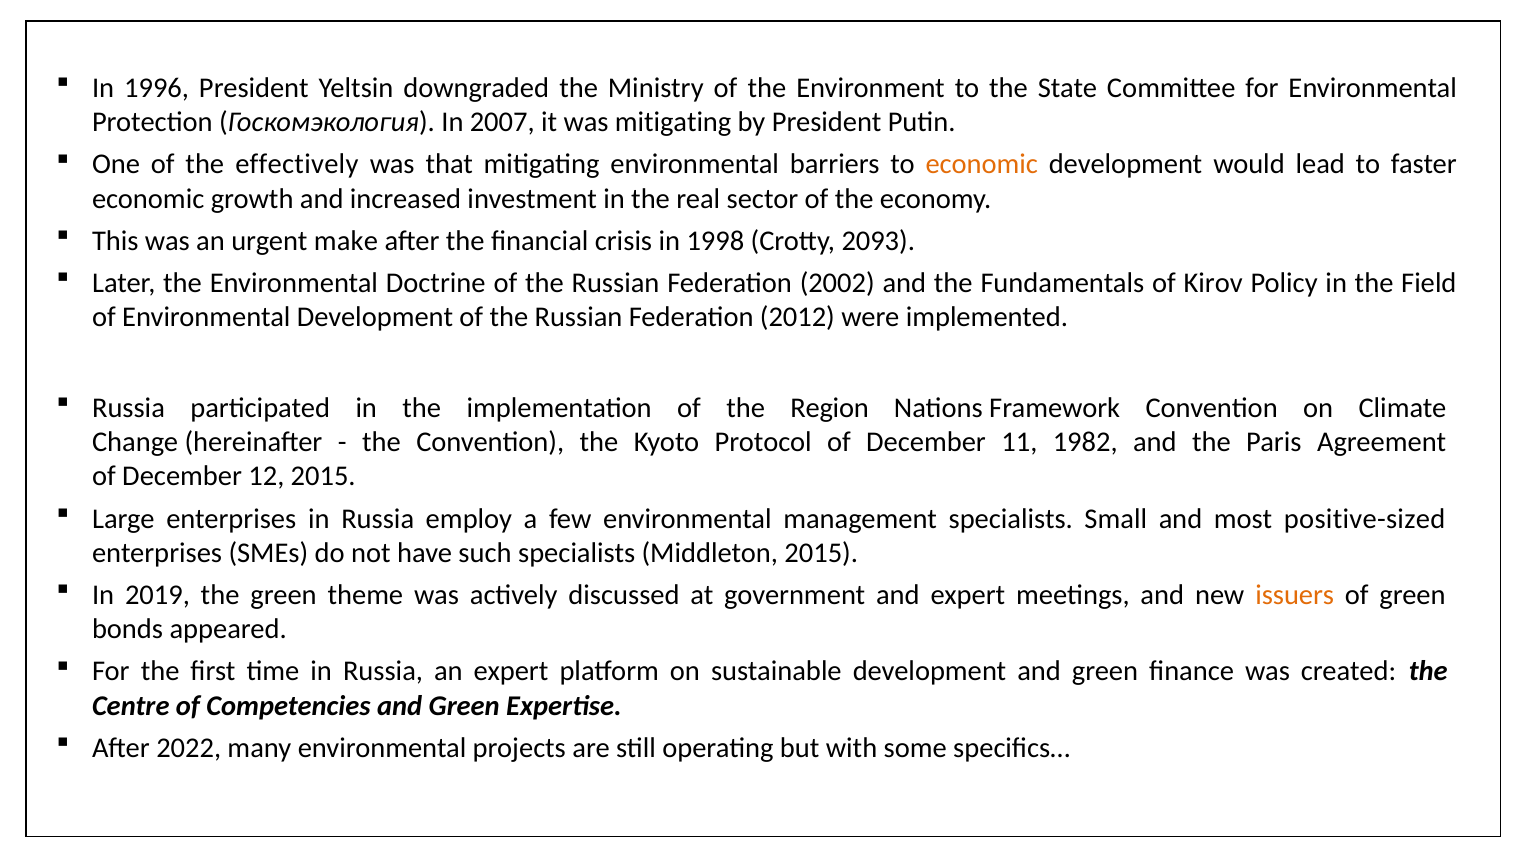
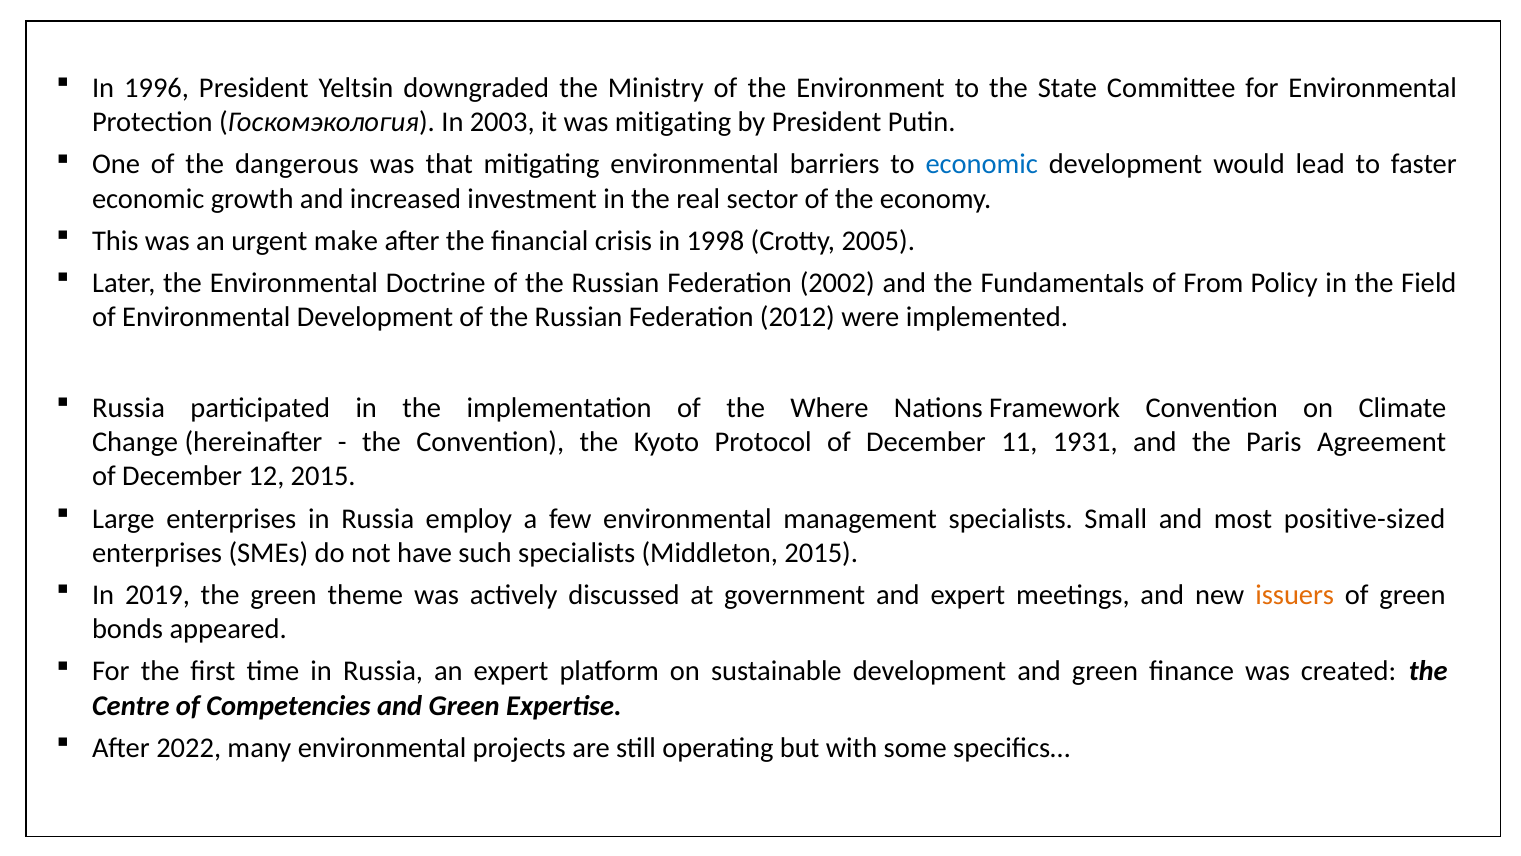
2007: 2007 -> 2003
effectively: effectively -> dangerous
economic at (982, 164) colour: orange -> blue
2093: 2093 -> 2005
Kirov: Kirov -> From
Region: Region -> Where
1982: 1982 -> 1931
